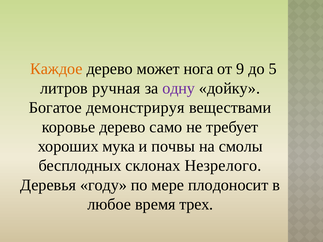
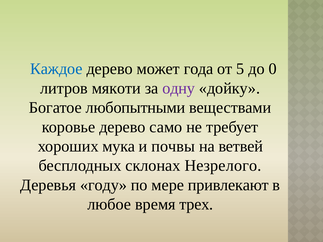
Каждое colour: orange -> blue
нога: нога -> года
9: 9 -> 5
5: 5 -> 0
ручная: ручная -> мякоти
демонстрируя: демонстрируя -> любопытными
смолы: смолы -> ветвей
плодоносит: плодоносит -> привлекают
